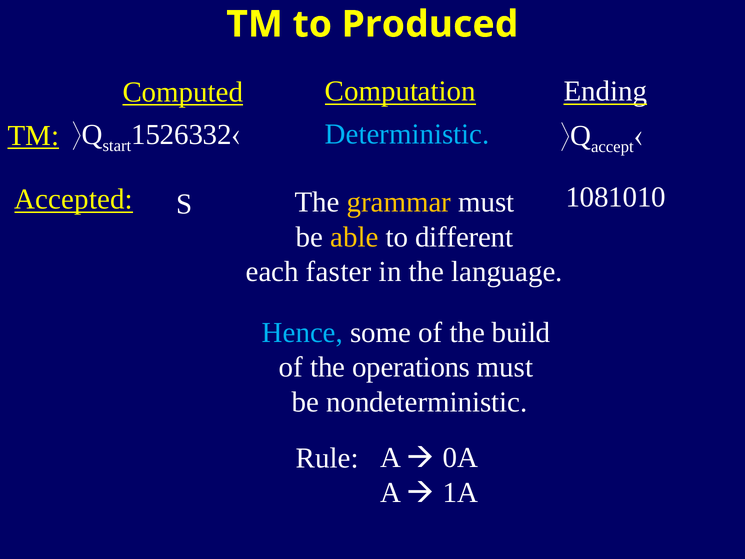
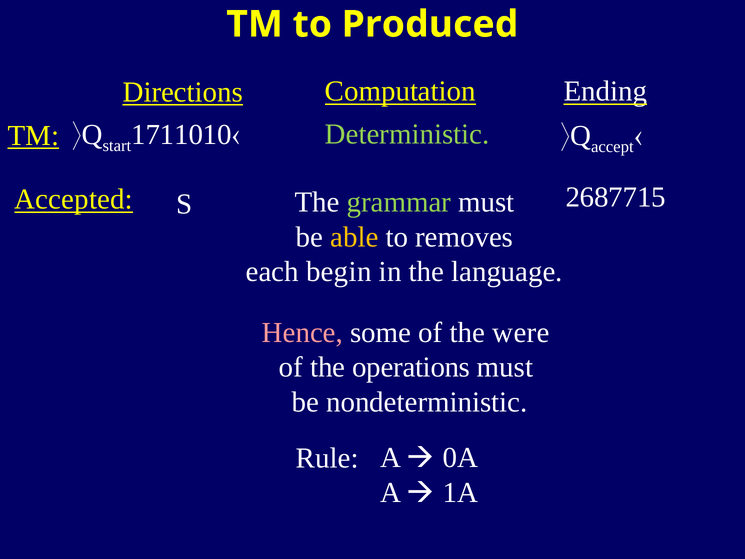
Computed: Computed -> Directions
Deterministic colour: light blue -> light green
1526332: 1526332 -> 1711010
grammar colour: yellow -> light green
1081010: 1081010 -> 2687715
different: different -> removes
faster: faster -> begin
Hence colour: light blue -> pink
build: build -> were
